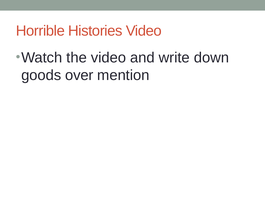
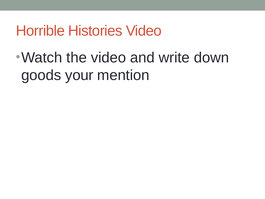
over: over -> your
